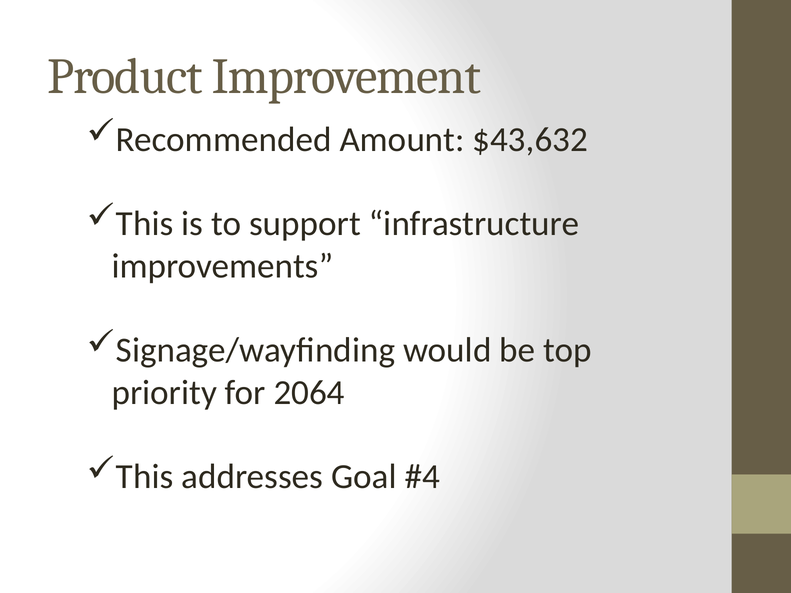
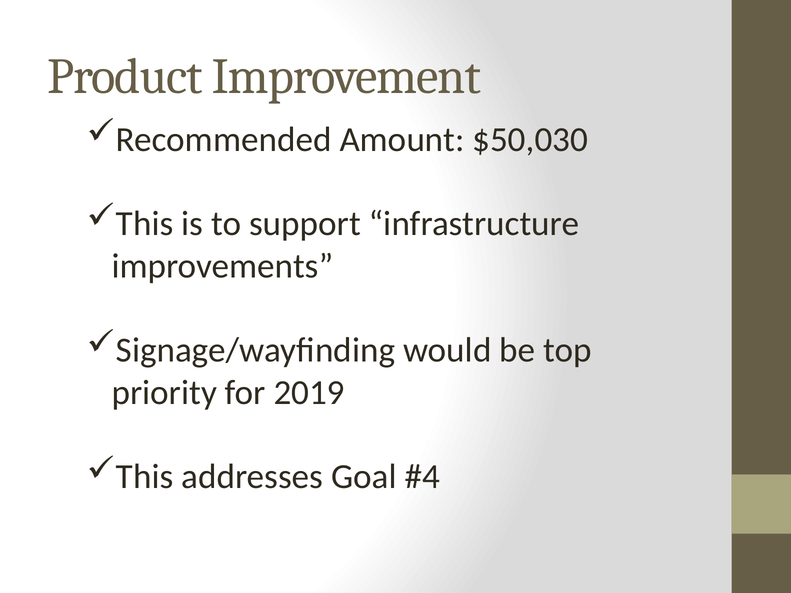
$43,632: $43,632 -> $50,030
2064: 2064 -> 2019
